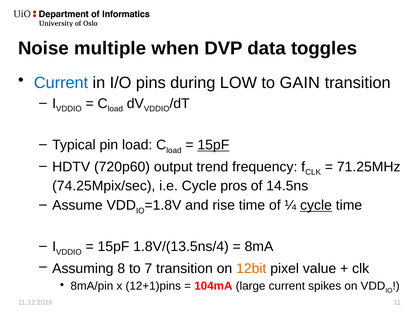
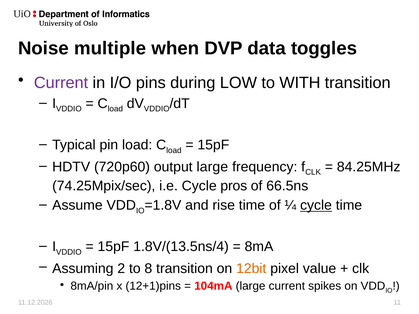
Current at (61, 83) colour: blue -> purple
GAIN: GAIN -> WITH
15pF at (213, 145) underline: present -> none
output trend: trend -> large
71.25MHz: 71.25MHz -> 84.25MHz
14.5ns: 14.5ns -> 66.5ns
8: 8 -> 2
7: 7 -> 8
